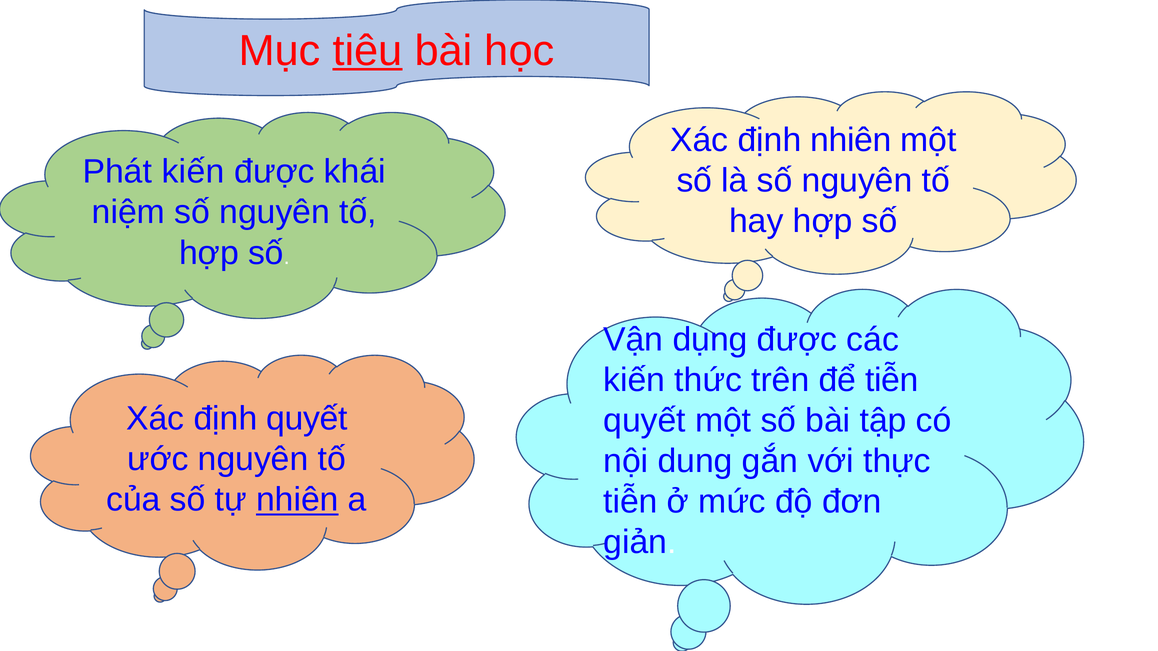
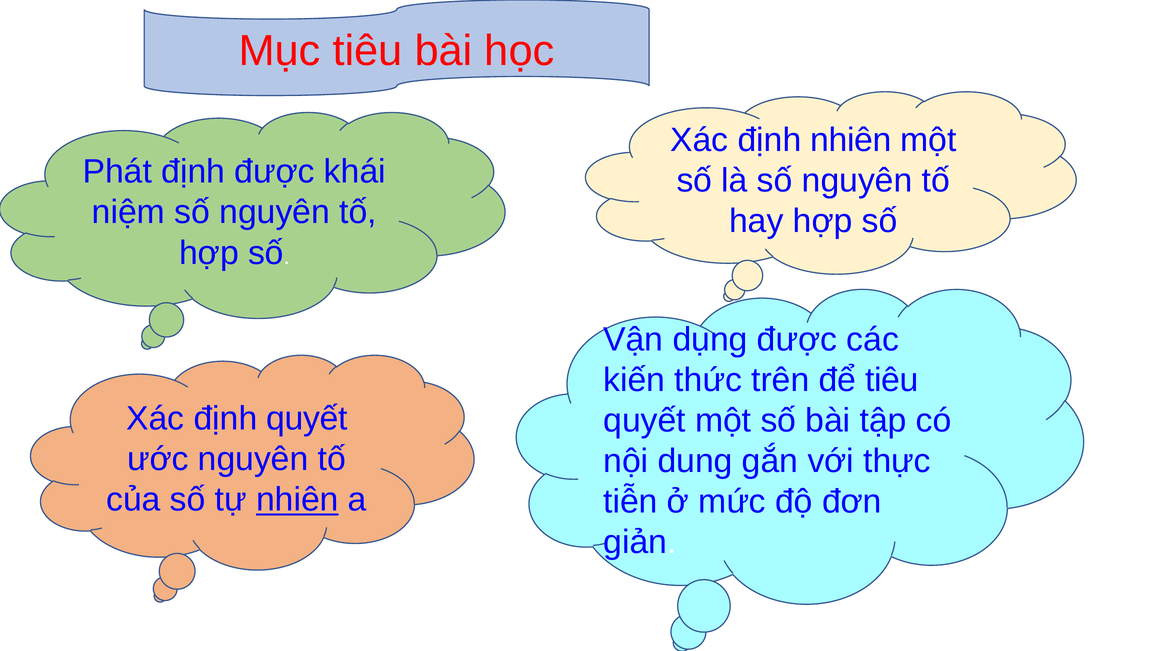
tiêu at (368, 51) underline: present -> none
Phát kiến: kiến -> định
để tiễn: tiễn -> tiêu
